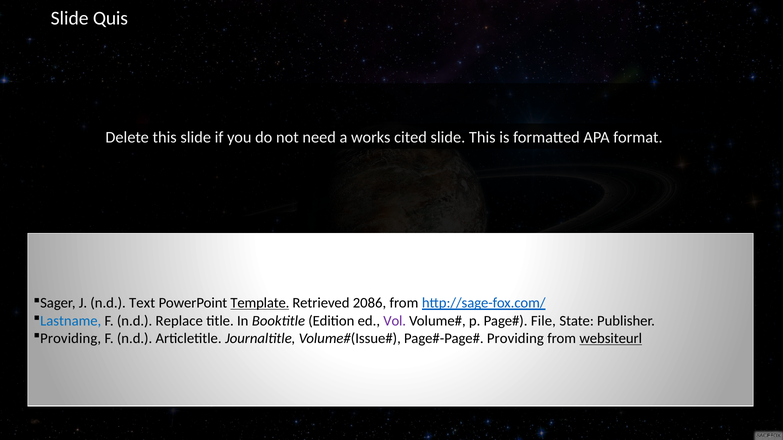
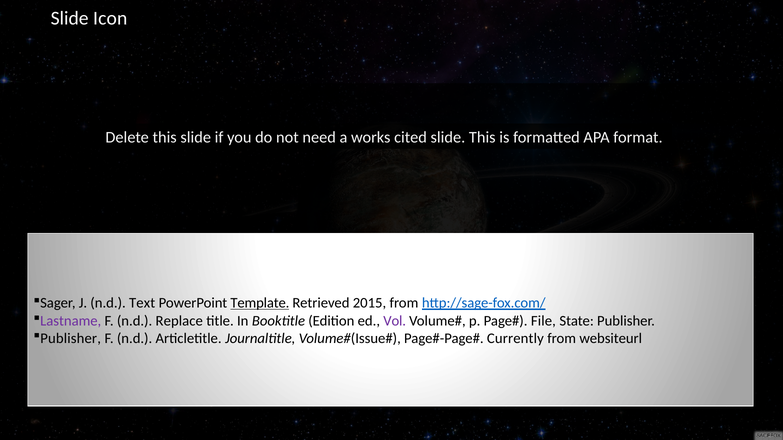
Quis: Quis -> Icon
2086: 2086 -> 2015
Lastname colour: blue -> purple
Providing at (71, 339): Providing -> Publisher
Providing at (515, 339): Providing -> Currently
websiteurl underline: present -> none
